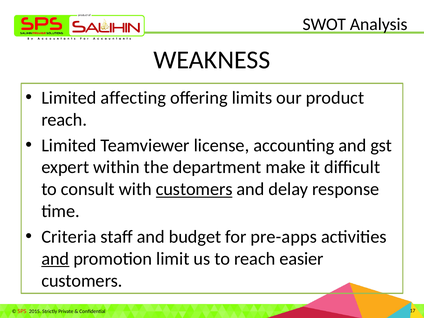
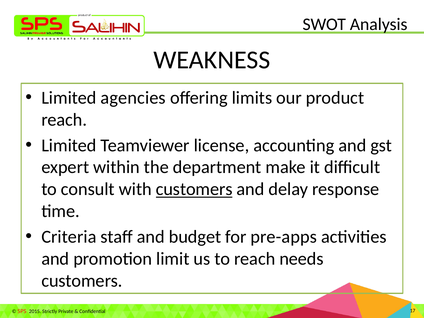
affecting: affecting -> agencies
and at (55, 259) underline: present -> none
easier: easier -> needs
